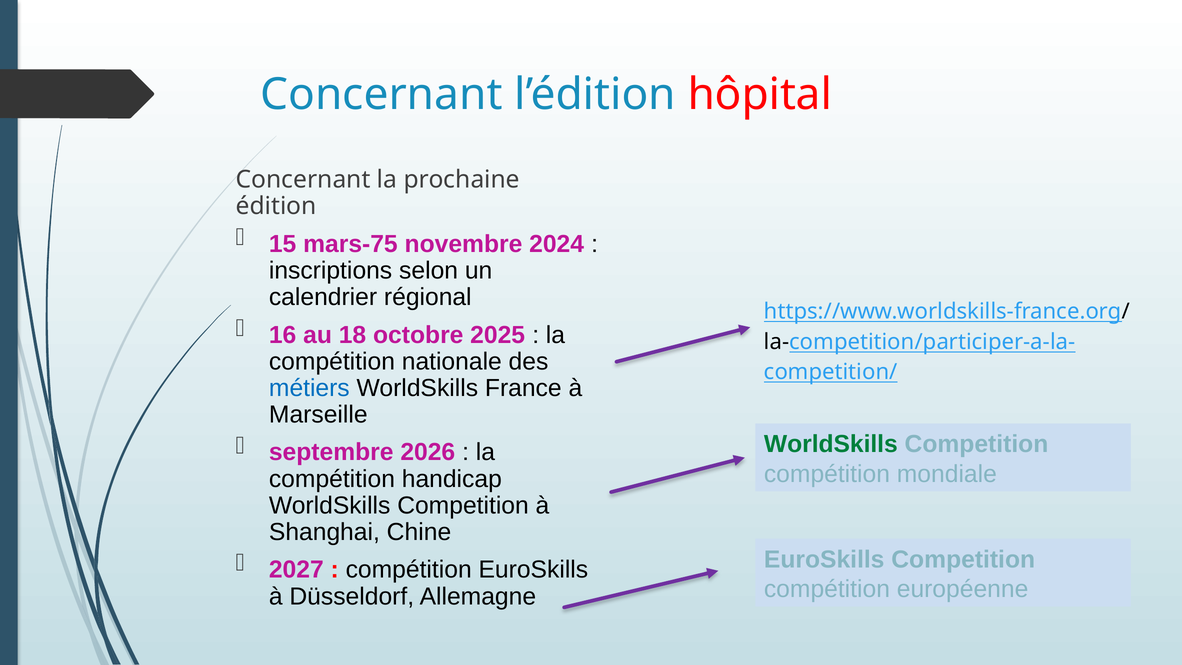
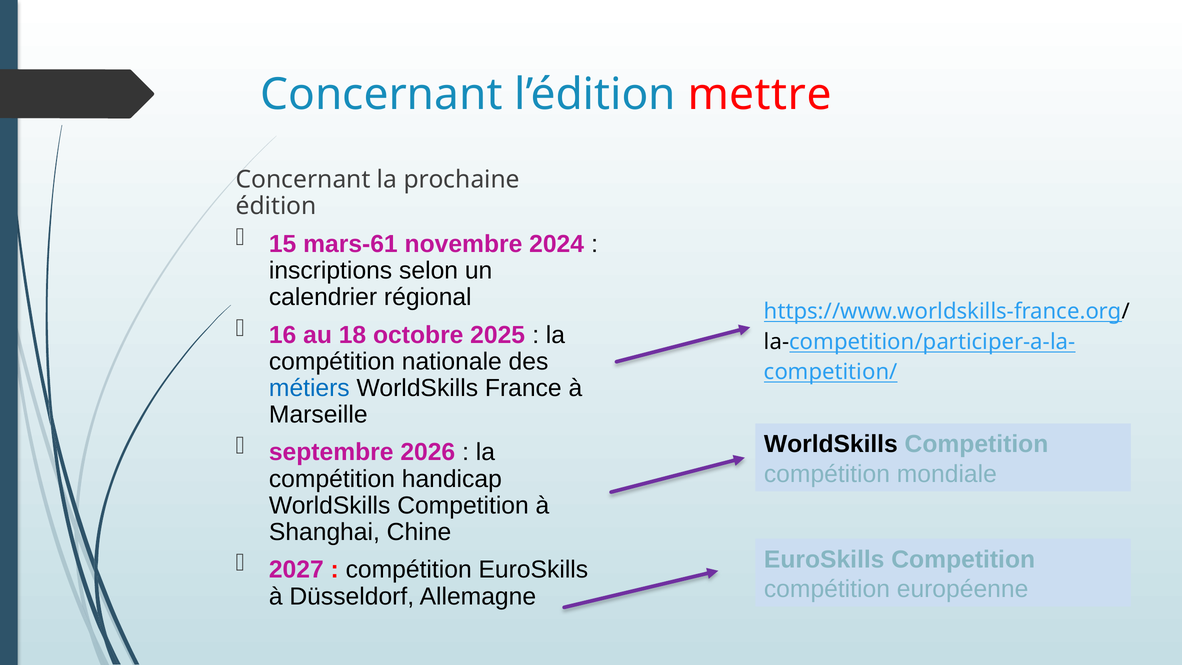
hôpital: hôpital -> mettre
mars-75: mars-75 -> mars-61
WorldSkills at (831, 444) colour: green -> black
